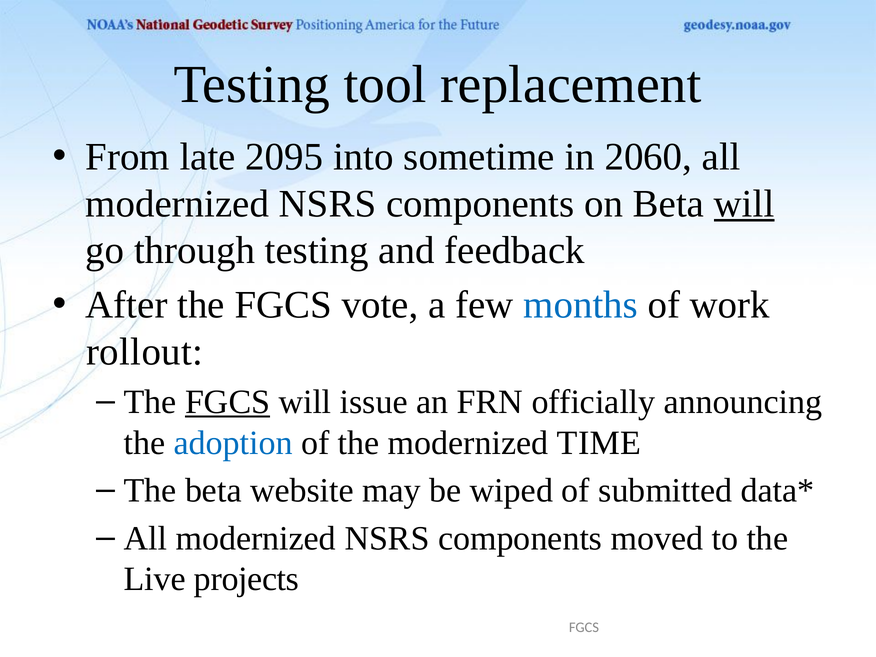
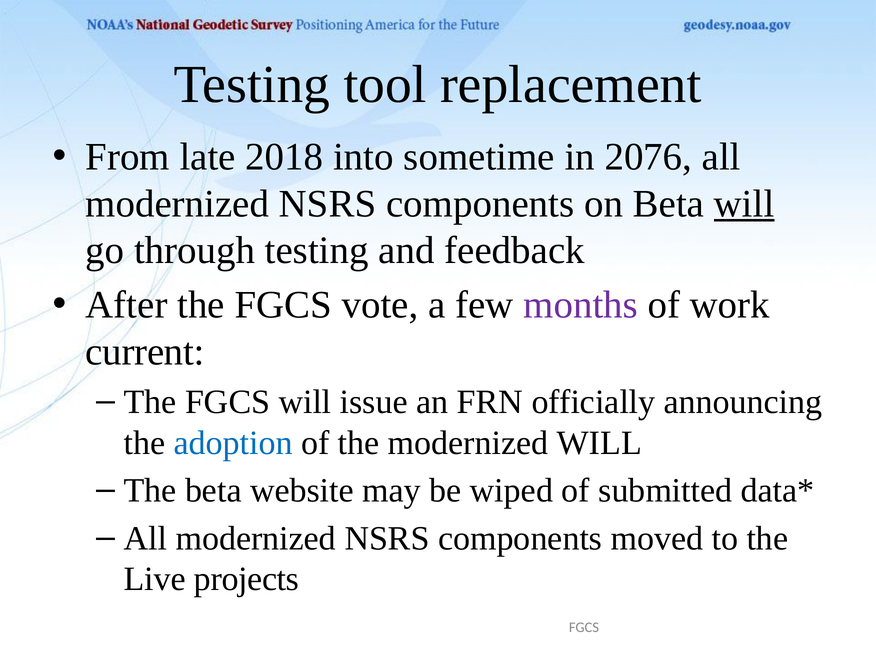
2095: 2095 -> 2018
2060: 2060 -> 2076
months colour: blue -> purple
rollout: rollout -> current
FGCS at (228, 402) underline: present -> none
modernized TIME: TIME -> WILL
